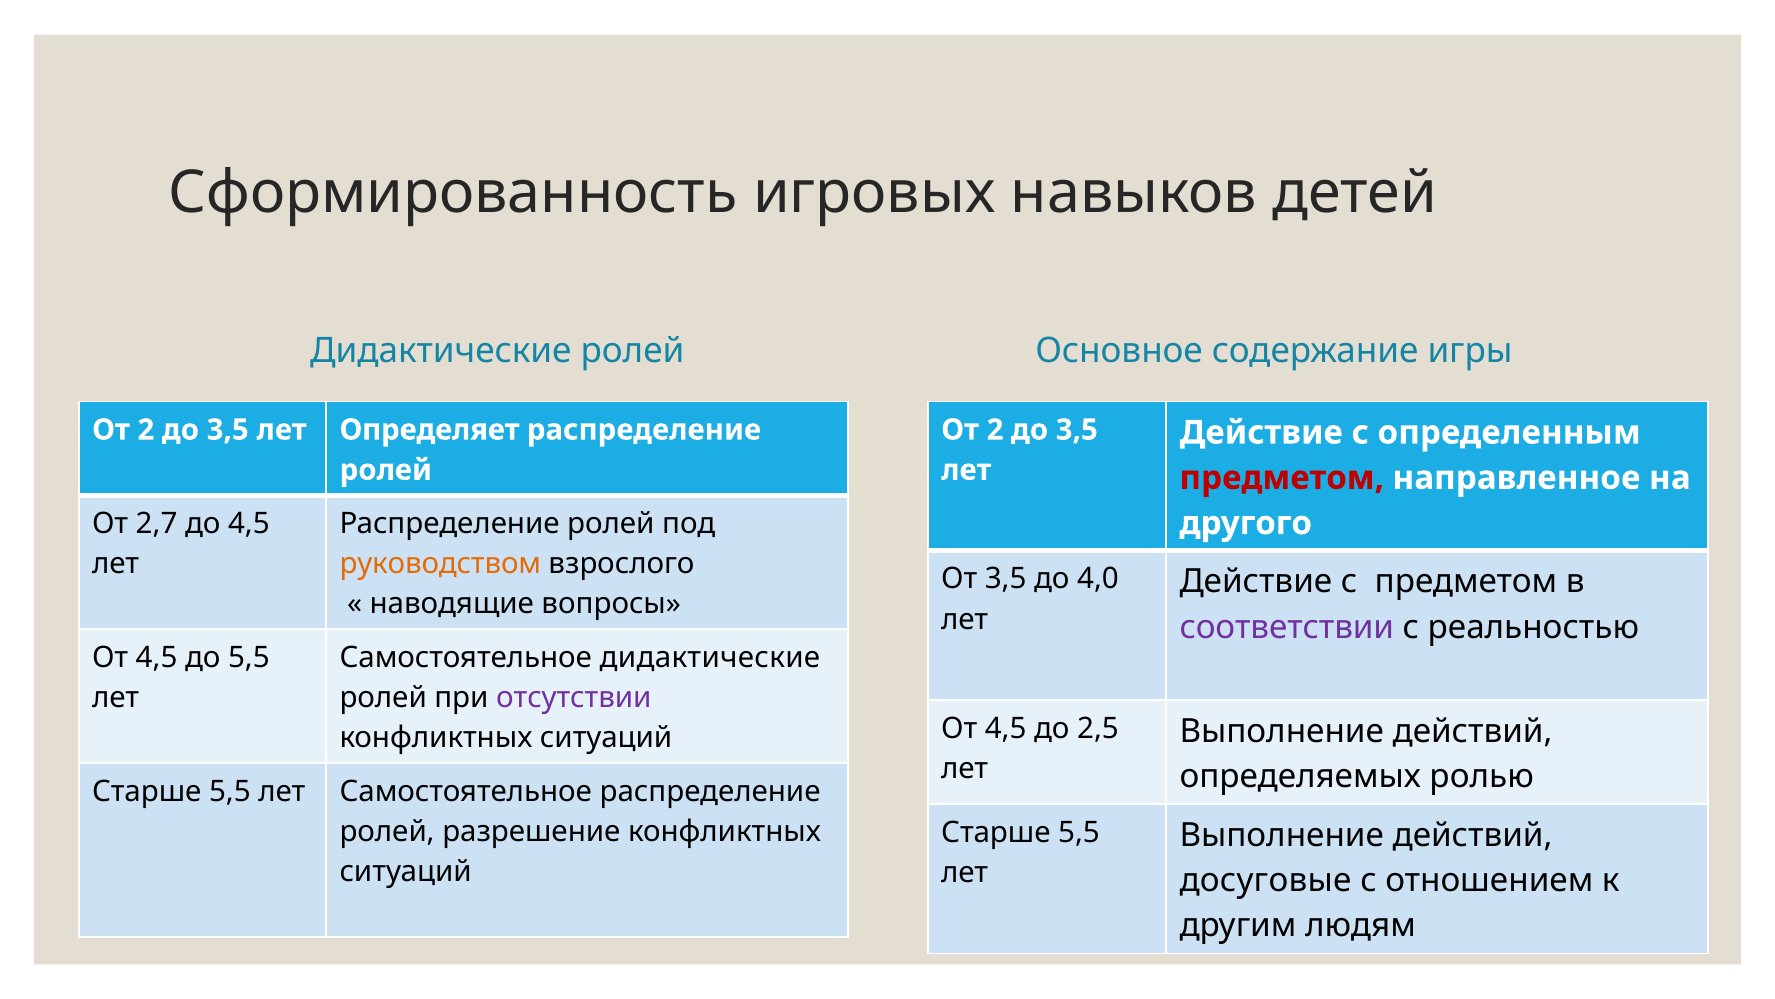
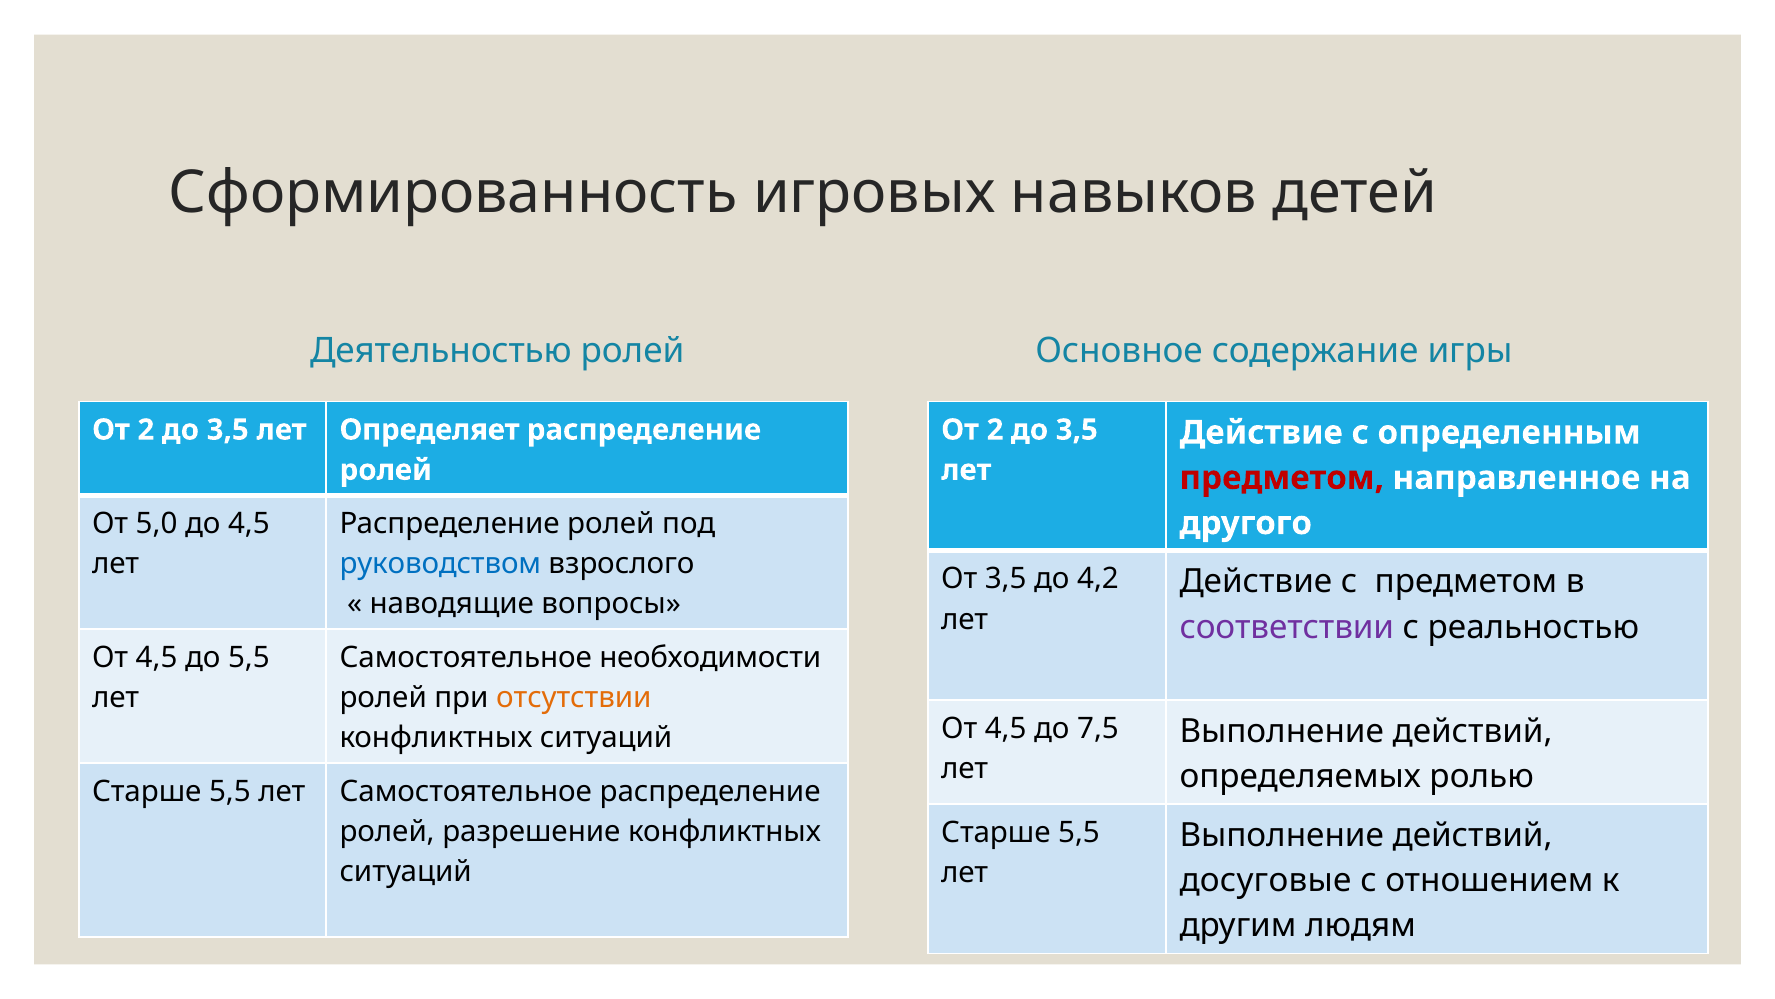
Дидактические at (441, 351): Дидактические -> Деятельностью
2,7: 2,7 -> 5,0
руководством colour: orange -> blue
4,0: 4,0 -> 4,2
Самостоятельное дидактические: дидактические -> необходимости
отсутствии colour: purple -> orange
2,5: 2,5 -> 7,5
